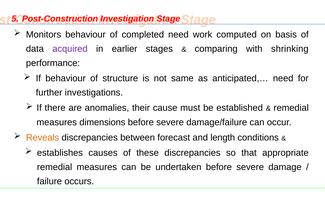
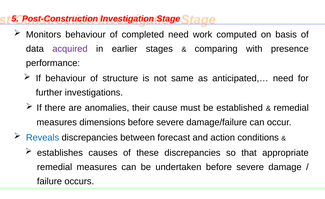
shrinking: shrinking -> presence
Reveals colour: orange -> blue
length: length -> action
